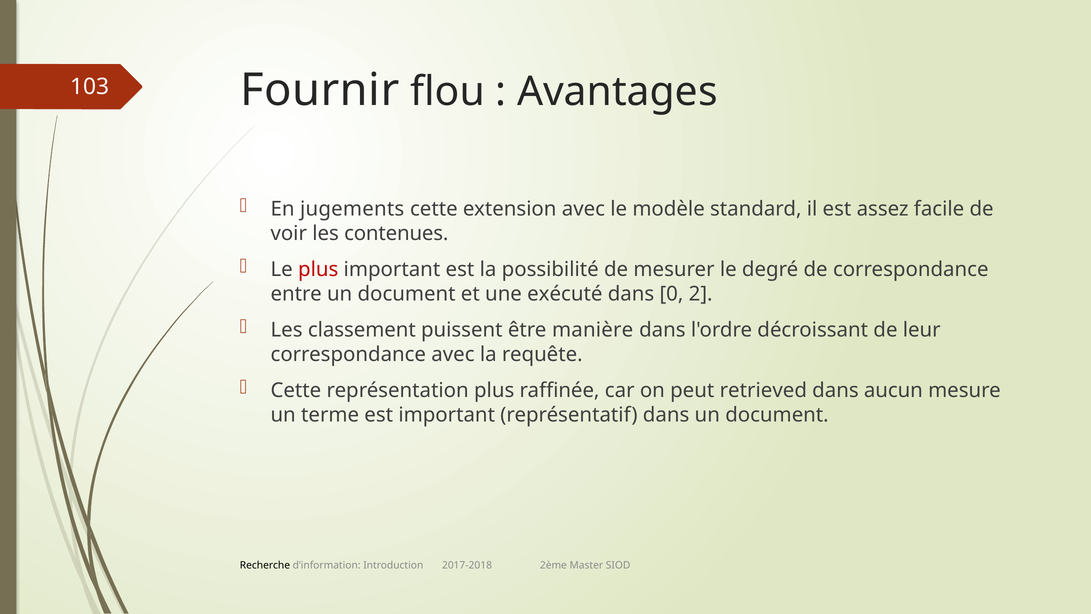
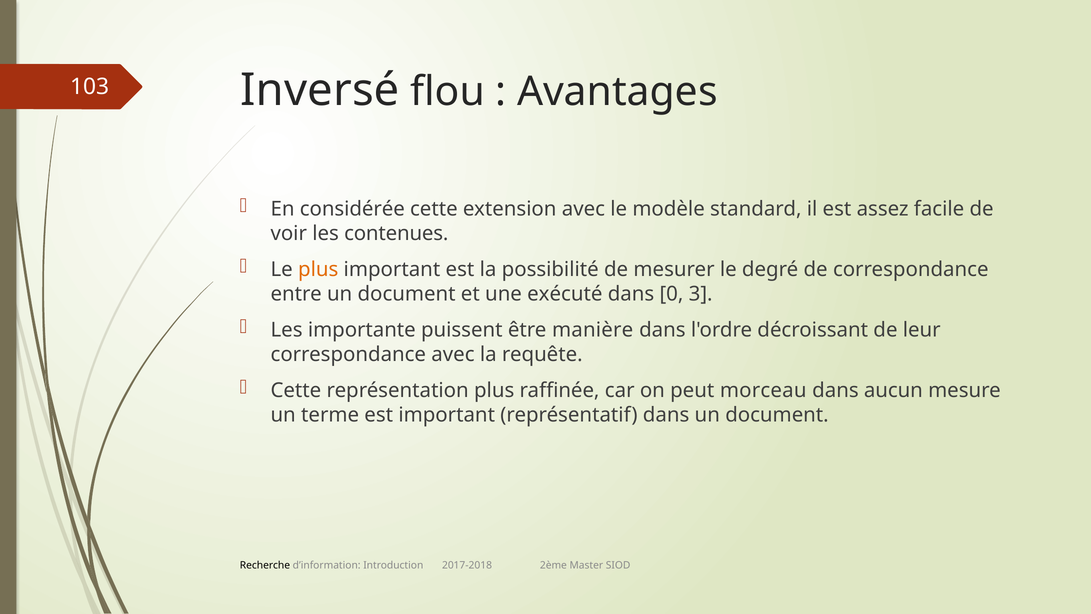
Fournir: Fournir -> Inversé
jugements: jugements -> considérée
plus at (318, 269) colour: red -> orange
2: 2 -> 3
classement: classement -> importante
retrieved: retrieved -> morceau
